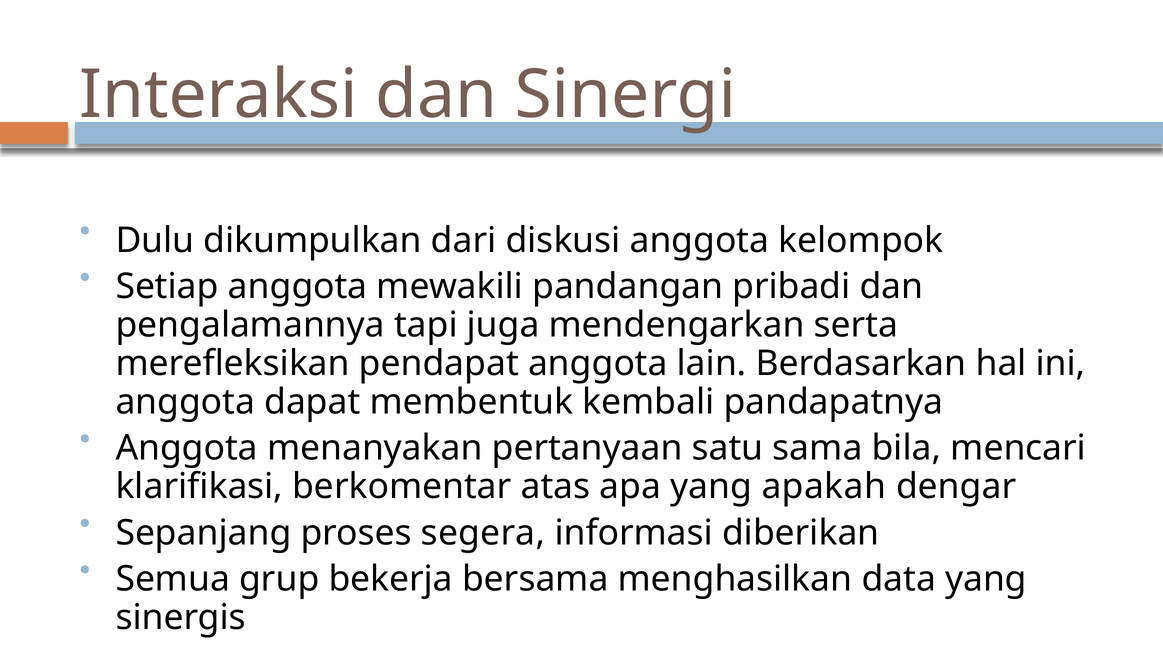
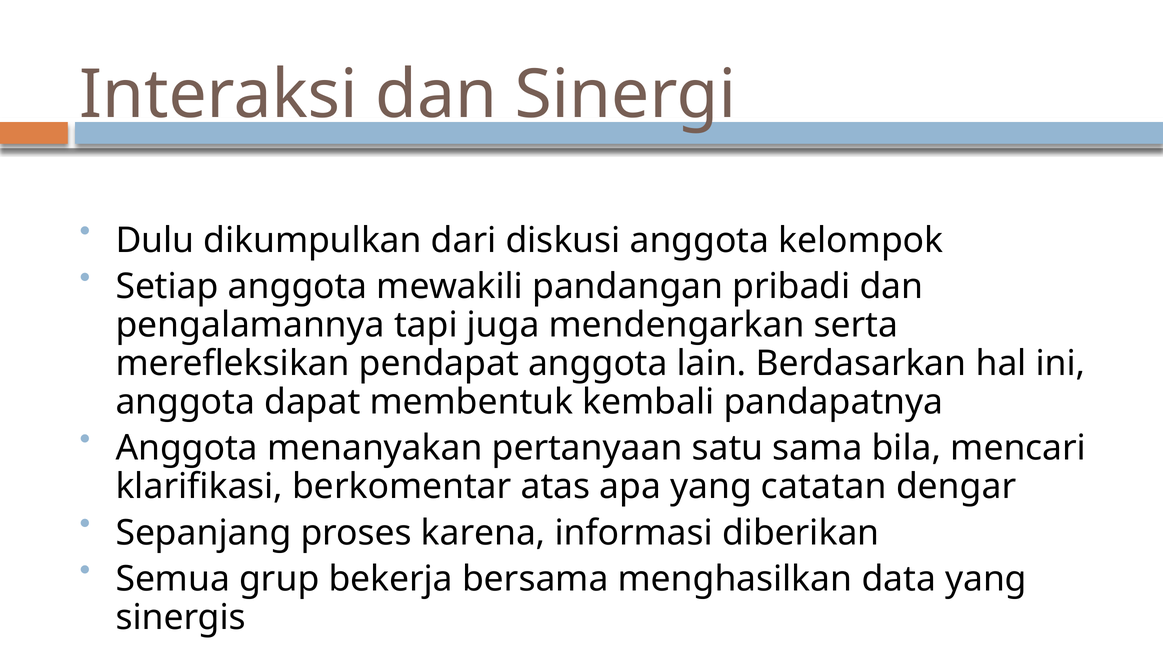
apakah: apakah -> catatan
segera: segera -> karena
